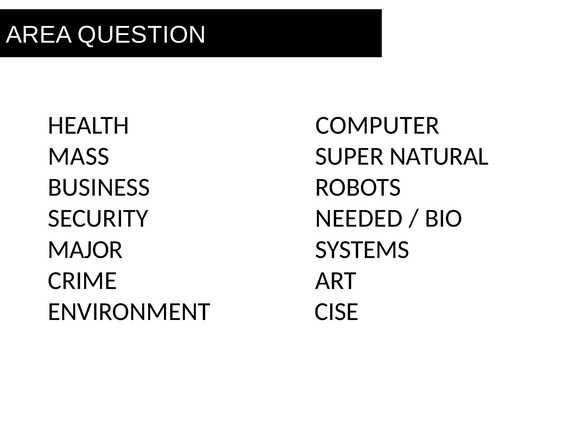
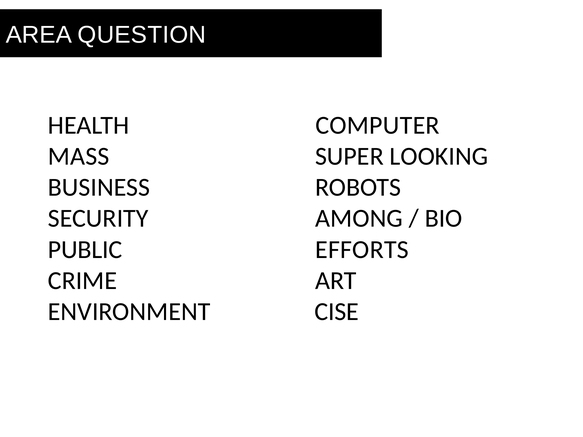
NATURAL: NATURAL -> LOOKING
NEEDED: NEEDED -> AMONG
MAJOR: MAJOR -> PUBLIC
SYSTEMS: SYSTEMS -> EFFORTS
